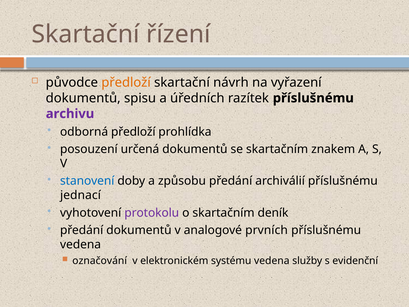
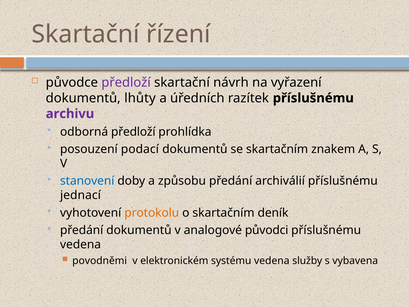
předloží at (126, 82) colour: orange -> purple
spisu: spisu -> lhůty
určená: určená -> podací
protokolu colour: purple -> orange
prvních: prvních -> původci
označování: označování -> povodněmi
evidenční: evidenční -> vybavena
